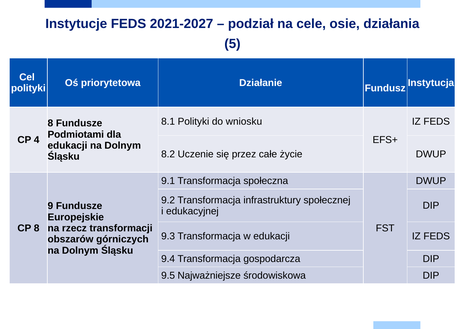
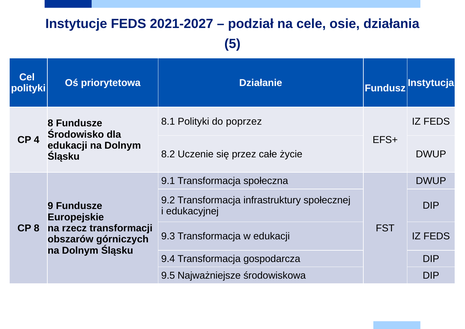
wniosku: wniosku -> poprzez
Podmiotami: Podmiotami -> Środowisko
